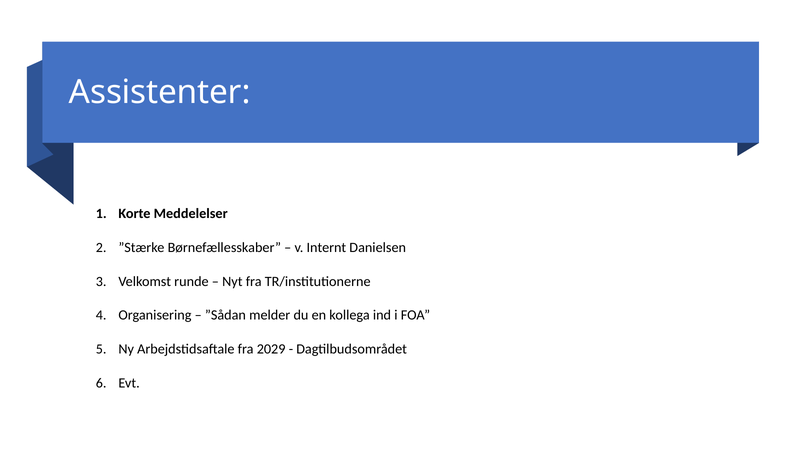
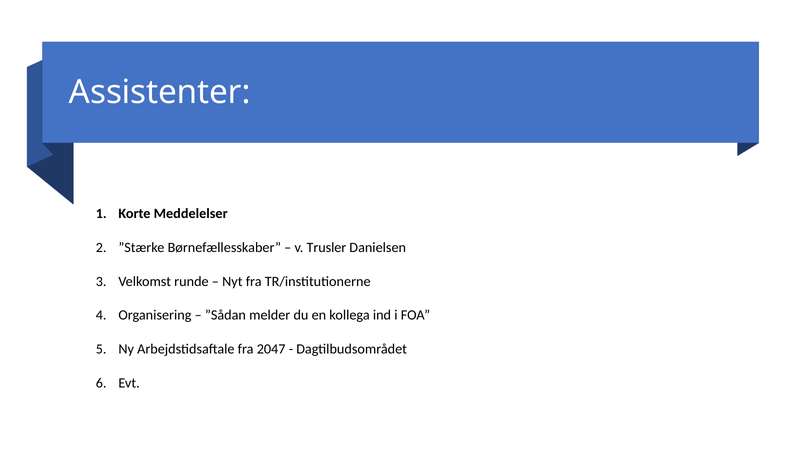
Internt: Internt -> Trusler
2029: 2029 -> 2047
